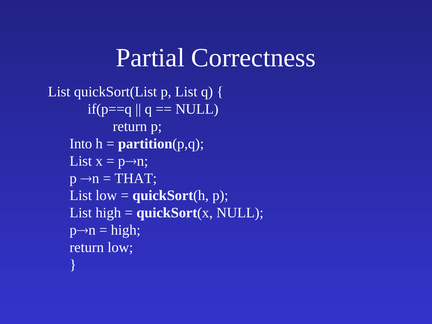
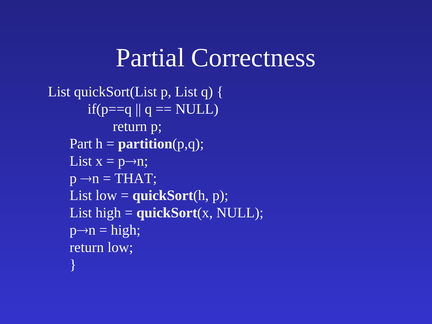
Into: Into -> Part
